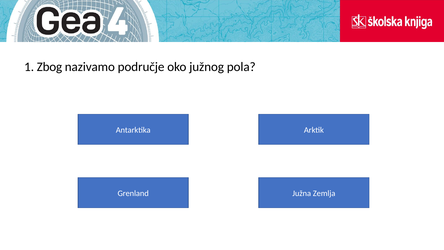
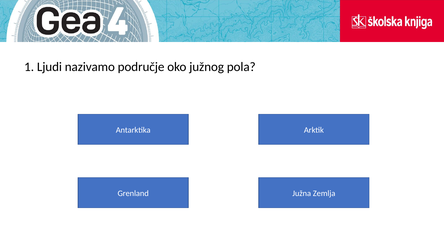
Zbog: Zbog -> Ljudi
